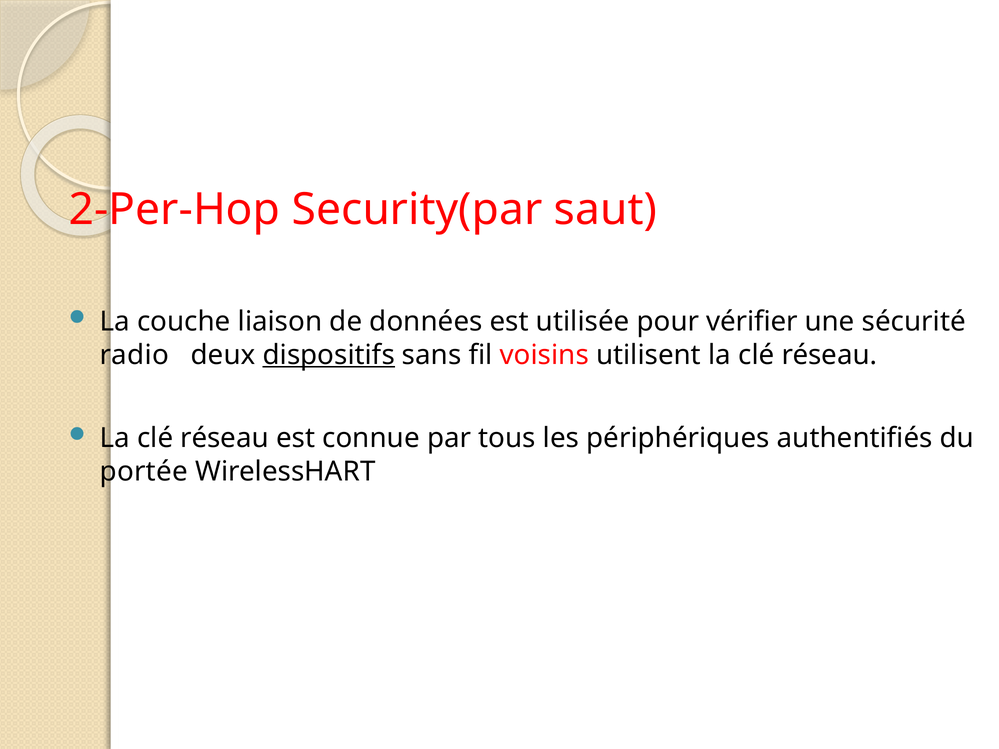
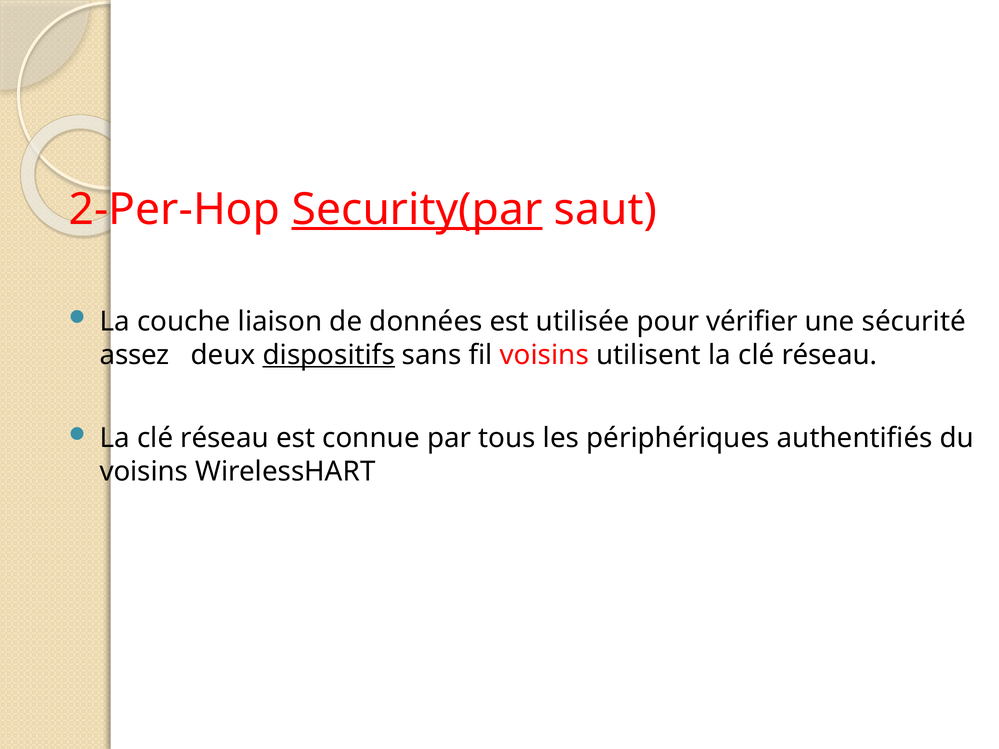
Security(par underline: none -> present
radio: radio -> assez
portée at (144, 472): portée -> voisins
